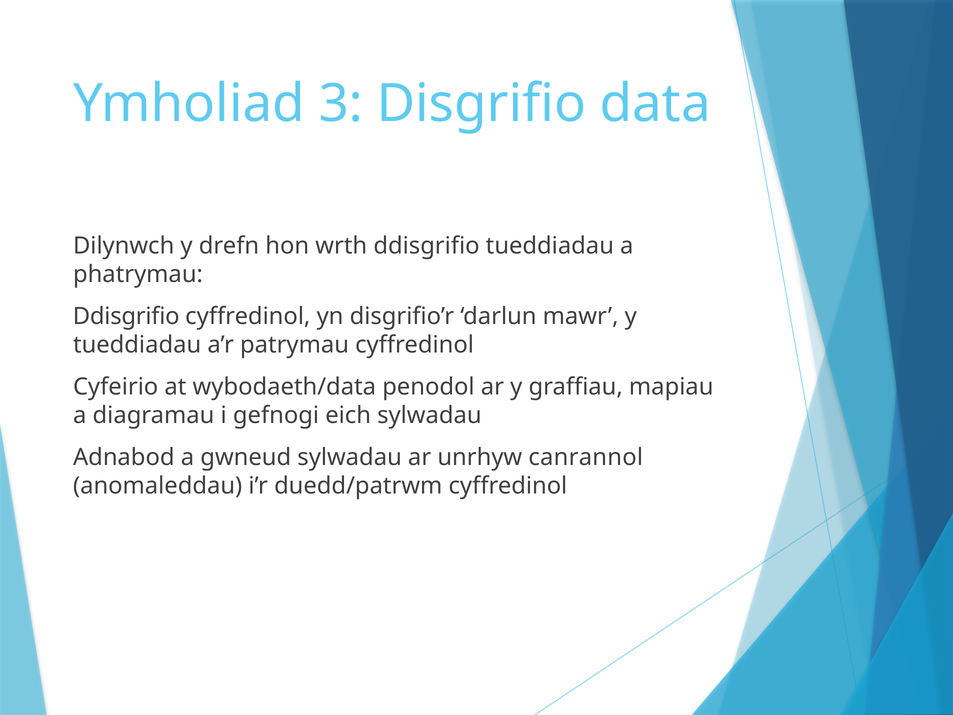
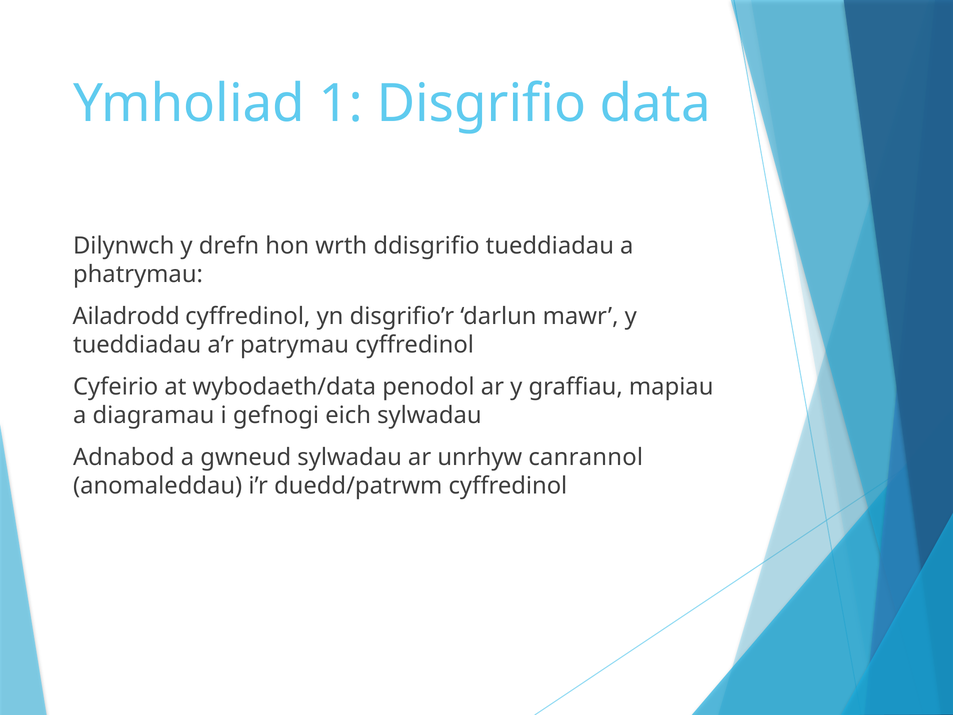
3: 3 -> 1
Ddisgrifio at (126, 316): Ddisgrifio -> Ailadrodd
